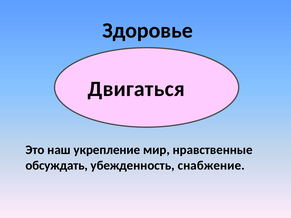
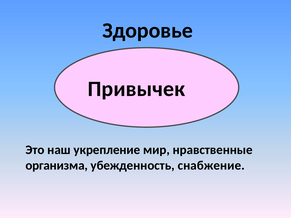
Двигаться: Двигаться -> Привычек
обсуждать: обсуждать -> организма
